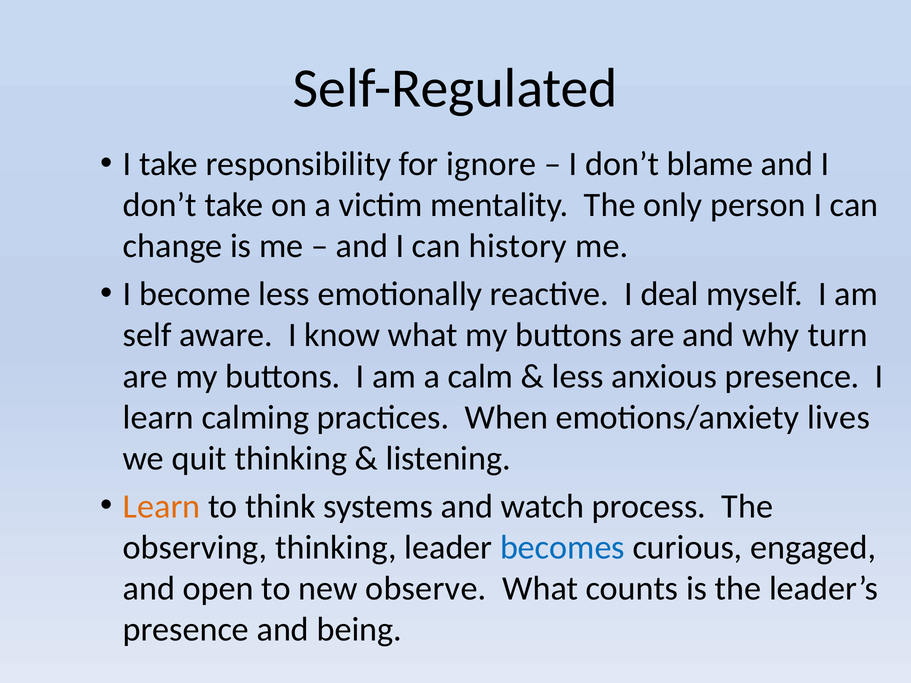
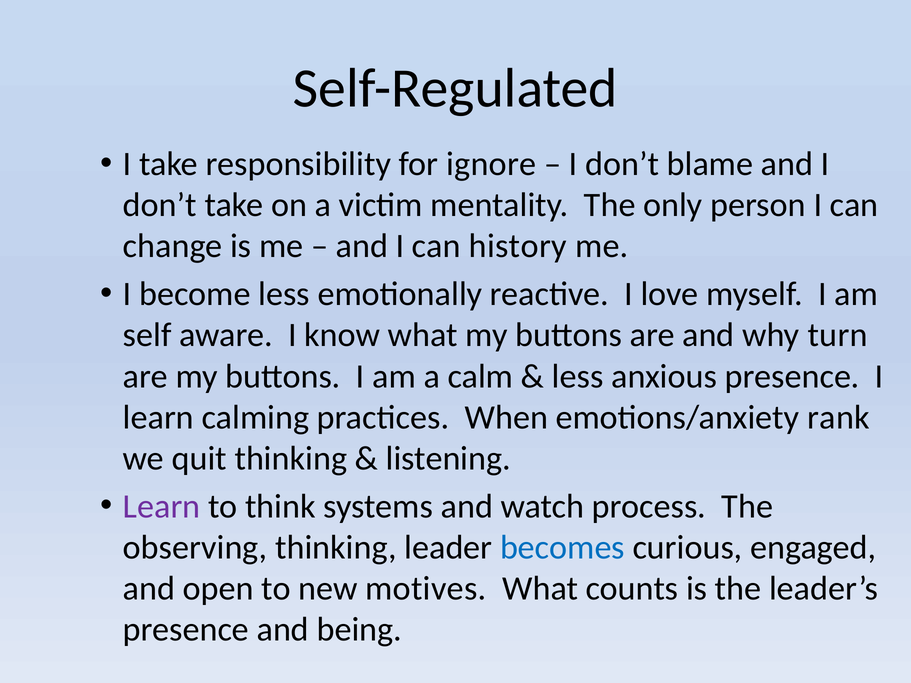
deal: deal -> love
lives: lives -> rank
Learn at (162, 507) colour: orange -> purple
observe: observe -> motives
